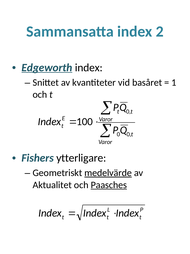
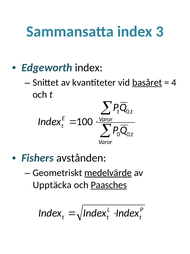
2: 2 -> 3
Edgeworth underline: present -> none
basåret underline: none -> present
1: 1 -> 4
ytterligare: ytterligare -> avstånden
Aktualitet: Aktualitet -> Upptäcka
